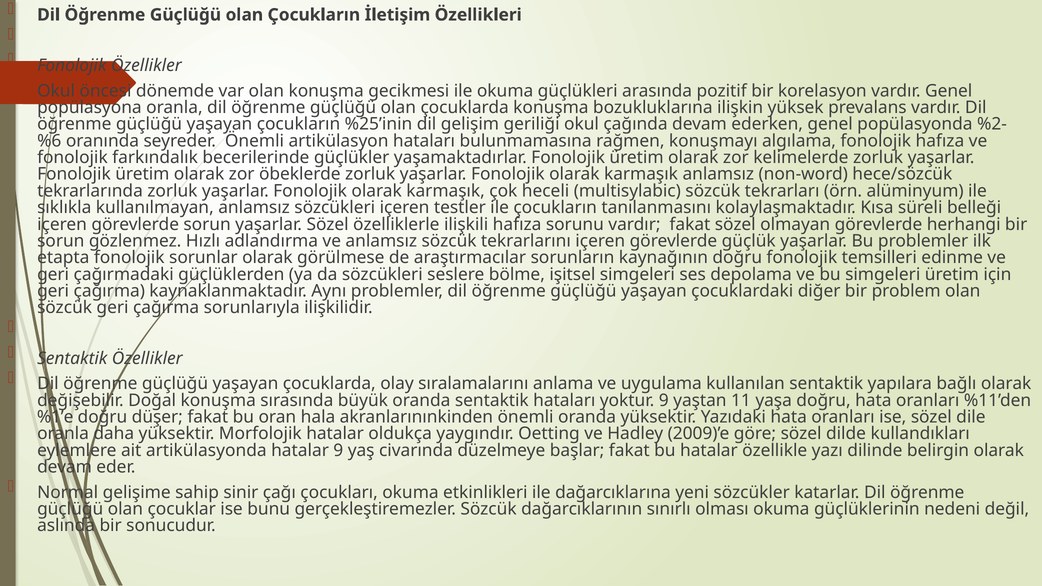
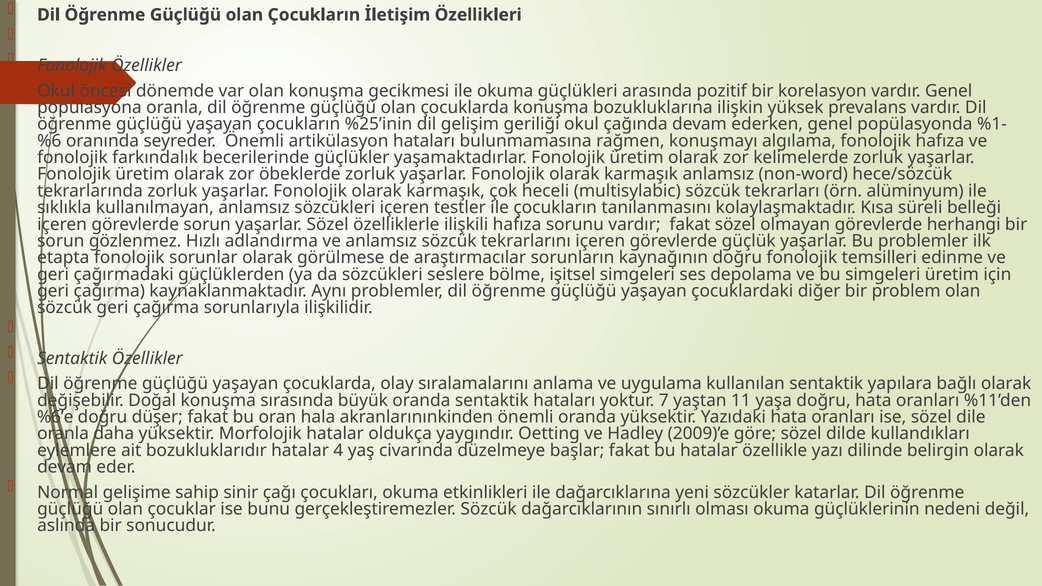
%2-: %2- -> %1-
yoktur 9: 9 -> 7
%1’e: %1’e -> %6’e
artikülasyonda: artikülasyonda -> bozukluklarıdır
hatalar 9: 9 -> 4
